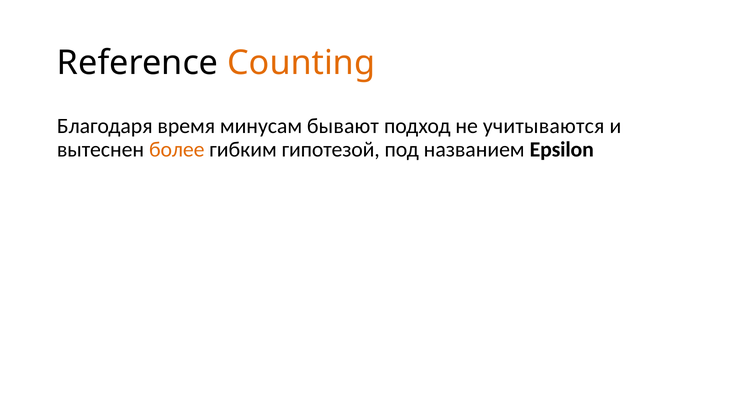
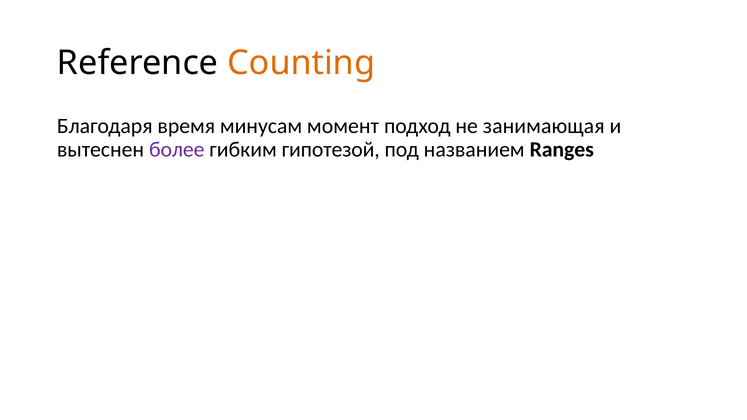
бывают: бывают -> момент
учитываются: учитываются -> занимающая
более colour: orange -> purple
Epsilon: Epsilon -> Ranges
